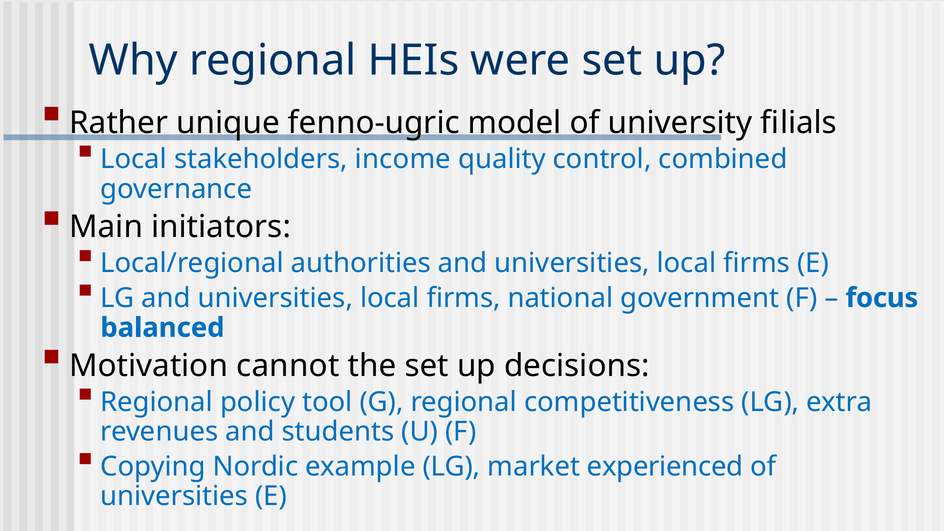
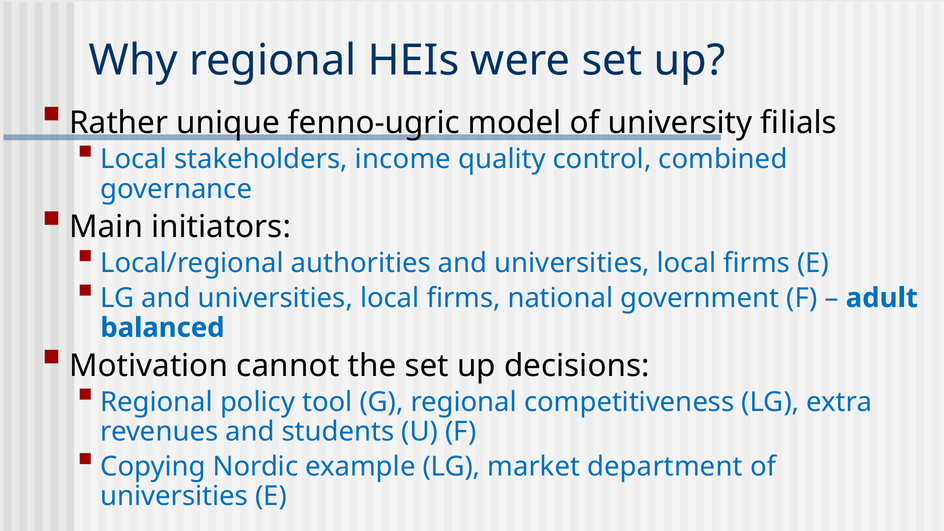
focus: focus -> adult
experienced: experienced -> department
